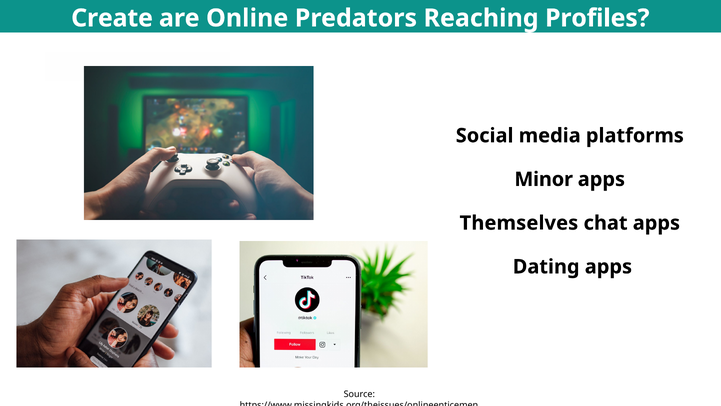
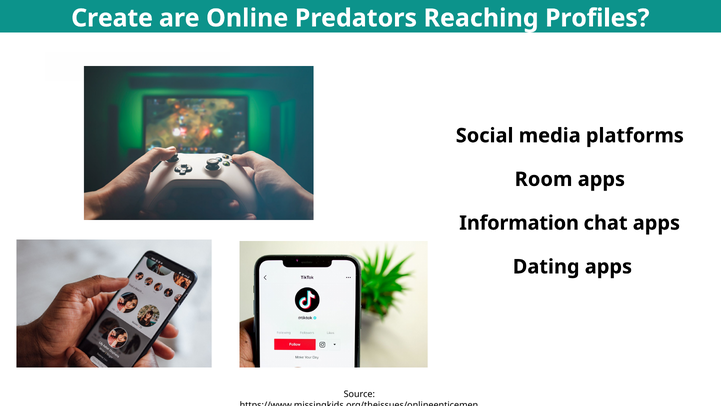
Minor: Minor -> Room
Themselves: Themselves -> Information
